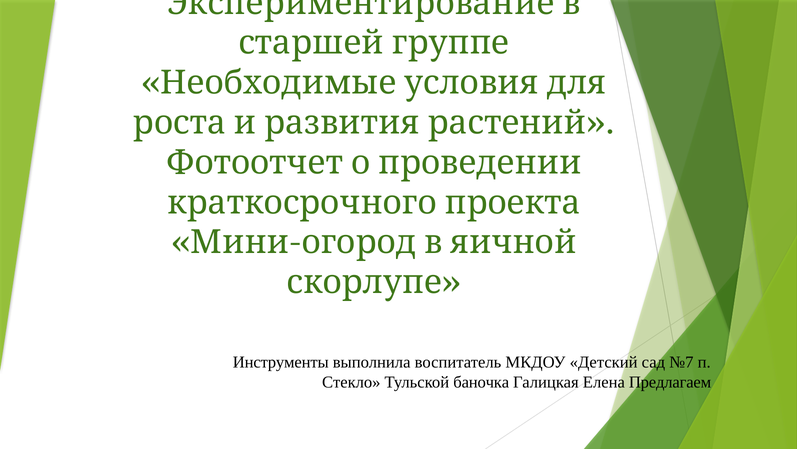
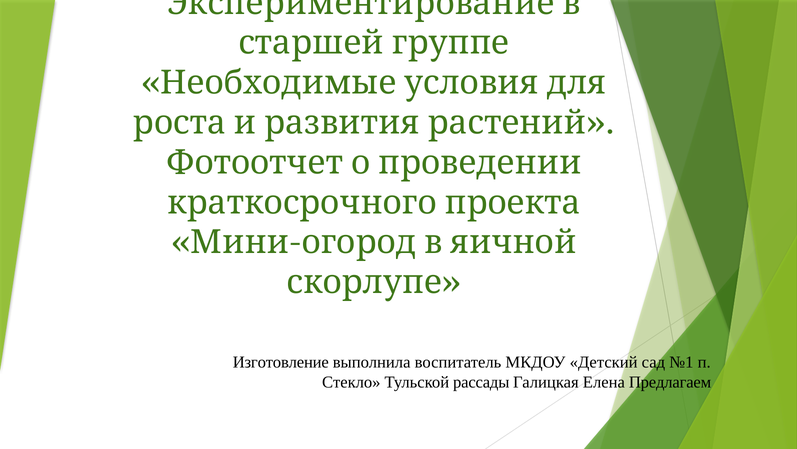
Инструменты: Инструменты -> Изготовление
№7: №7 -> №1
баночка: баночка -> рассады
